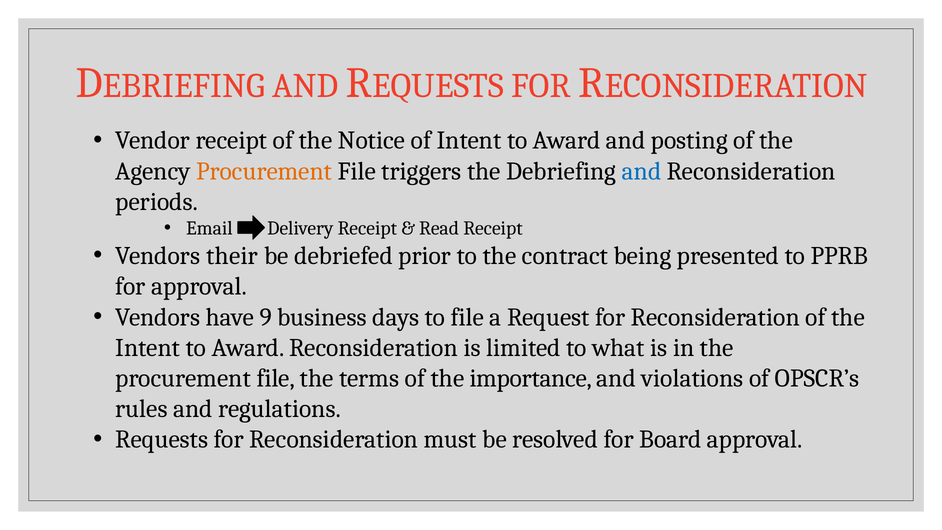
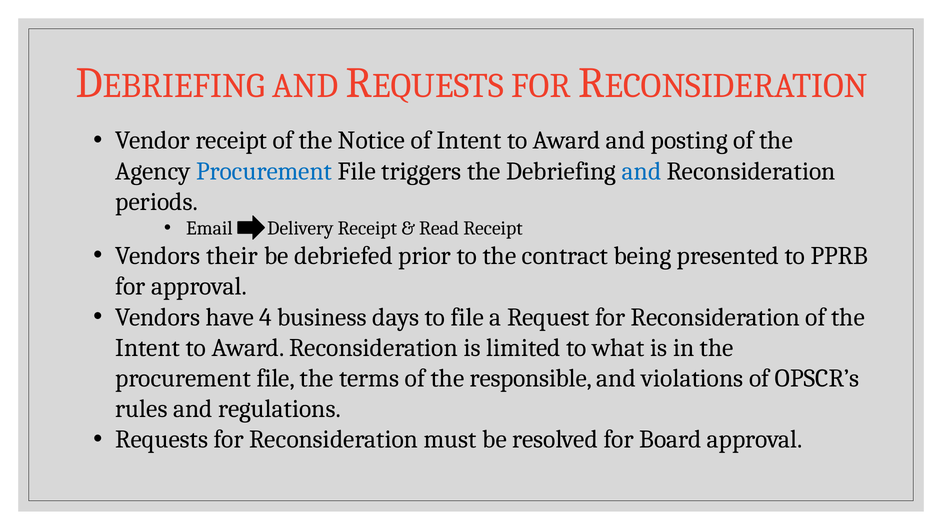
Procurement at (264, 171) colour: orange -> blue
9: 9 -> 4
importance: importance -> responsible
